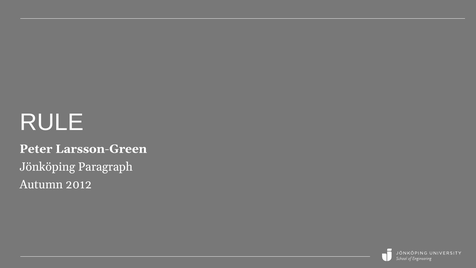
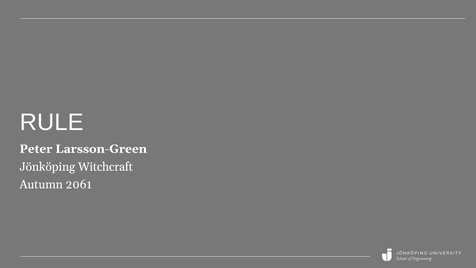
Paragraph: Paragraph -> Witchcraft
2012: 2012 -> 2061
